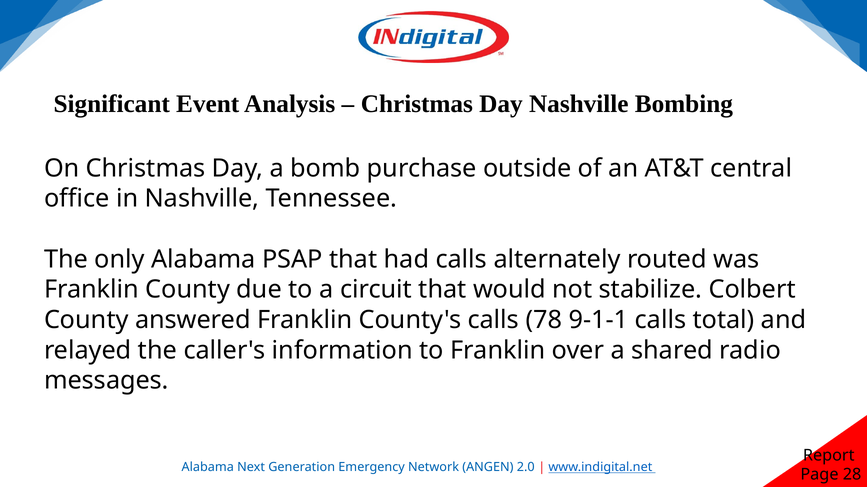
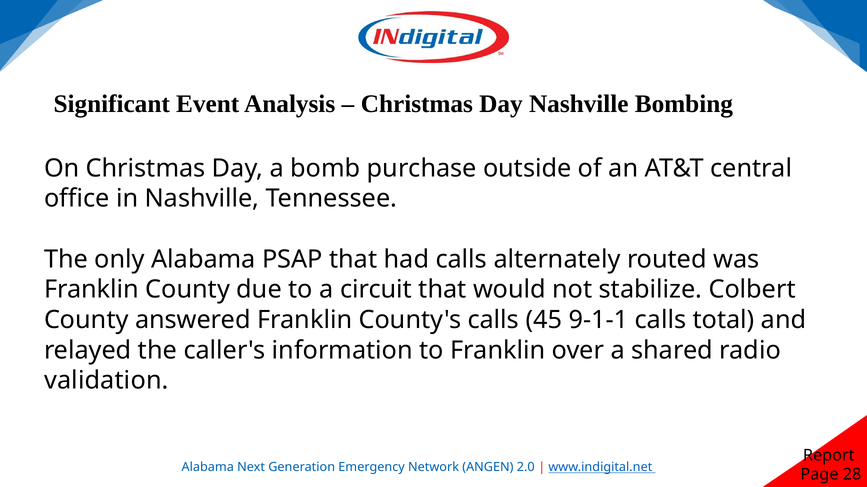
78: 78 -> 45
messages: messages -> validation
